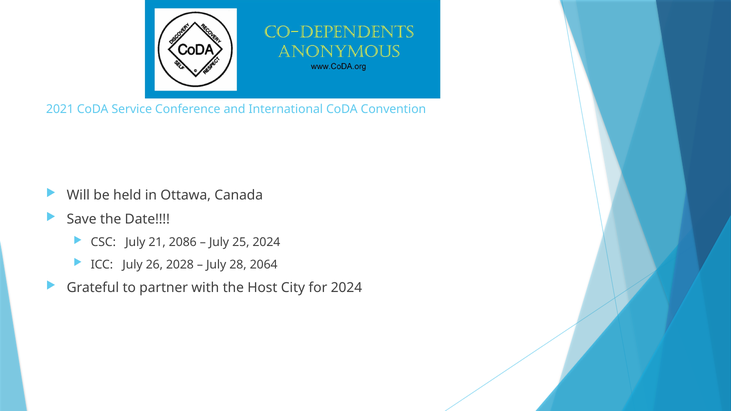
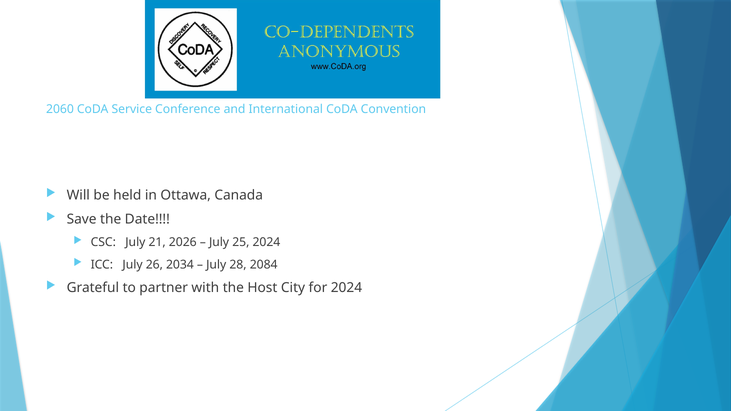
2021: 2021 -> 2060
2086: 2086 -> 2026
2028: 2028 -> 2034
2064: 2064 -> 2084
